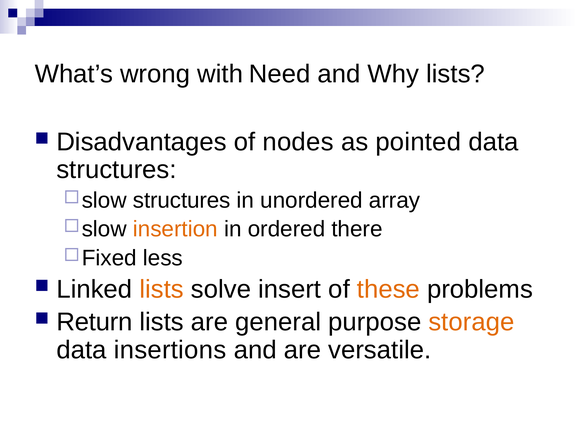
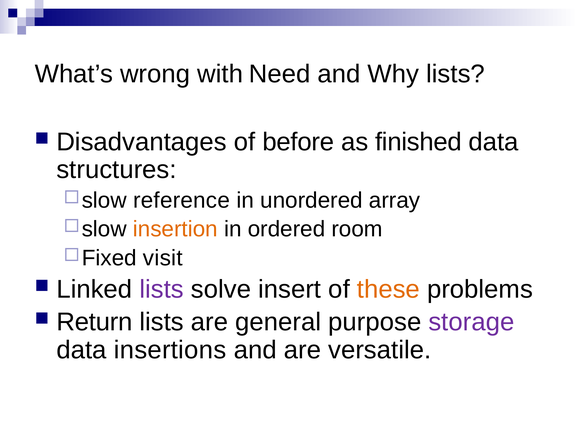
nodes: nodes -> before
pointed: pointed -> finished
structures at (182, 201): structures -> reference
there: there -> room
less: less -> visit
lists at (162, 289) colour: orange -> purple
storage colour: orange -> purple
